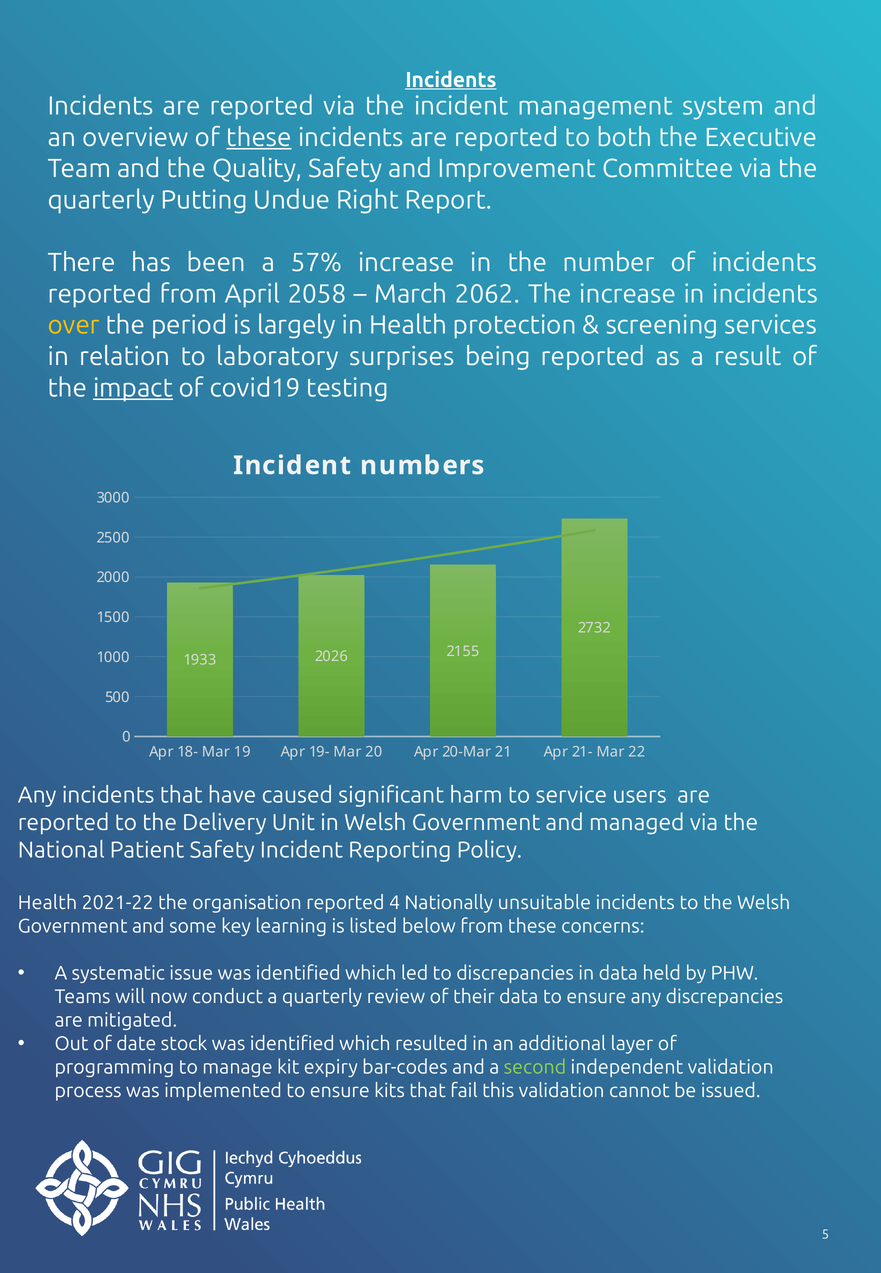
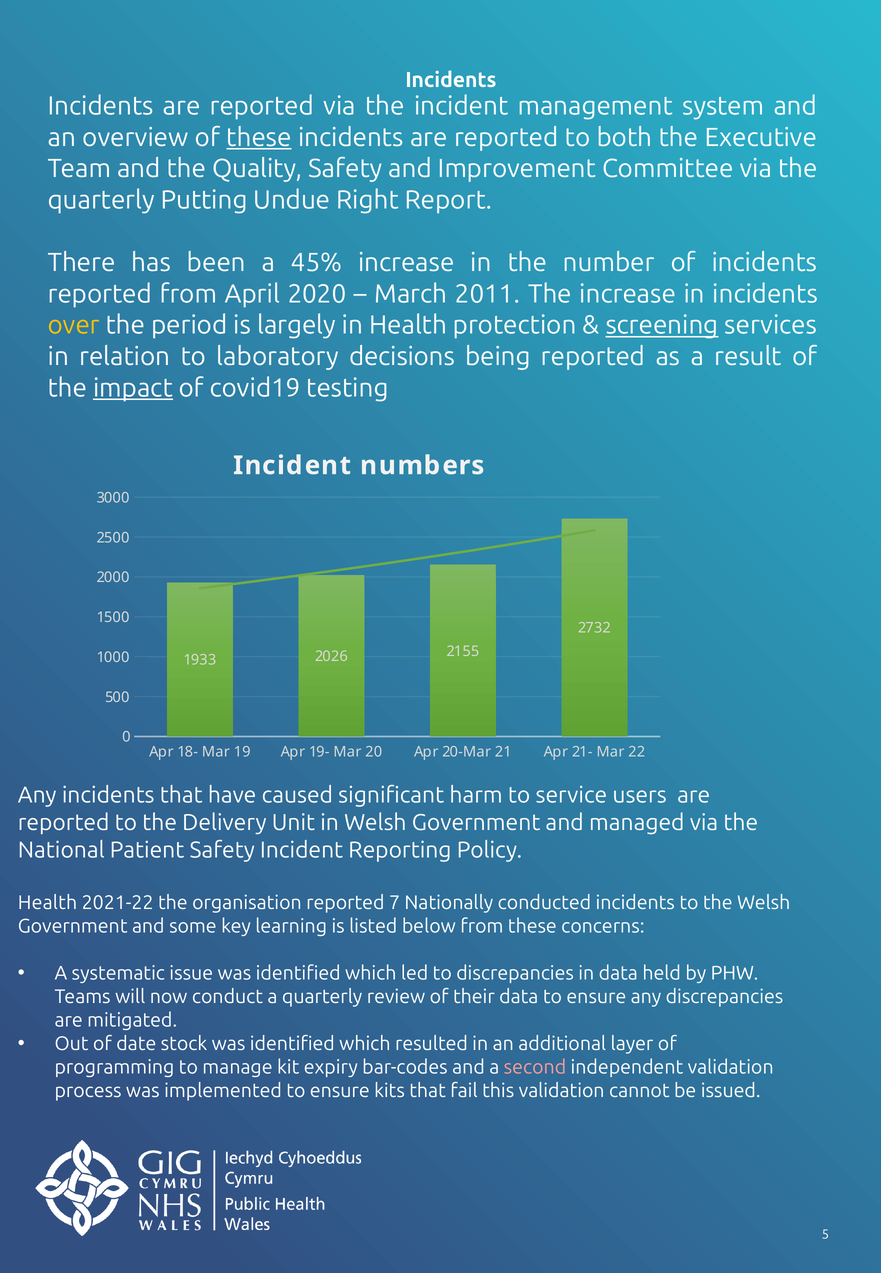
Incidents at (451, 80) underline: present -> none
57%: 57% -> 45%
2058: 2058 -> 2020
2062: 2062 -> 2011
screening underline: none -> present
surprises: surprises -> decisions
4: 4 -> 7
unsuitable: unsuitable -> conducted
second colour: light green -> pink
